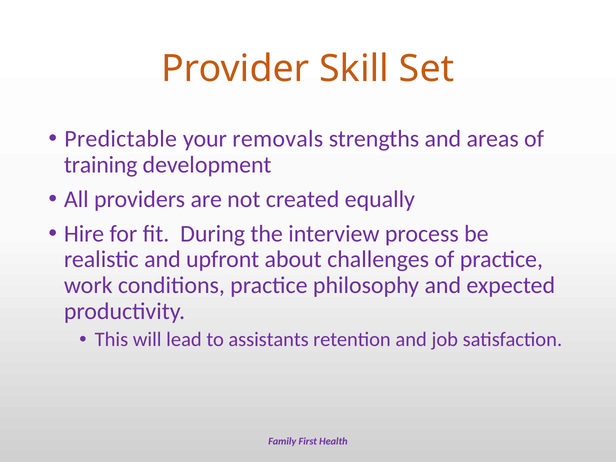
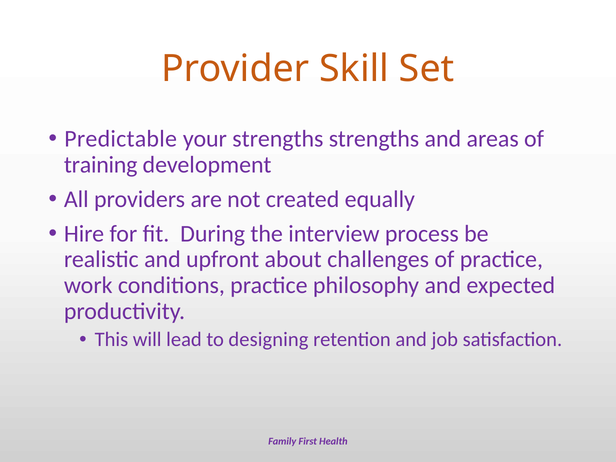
your removals: removals -> strengths
assistants: assistants -> designing
